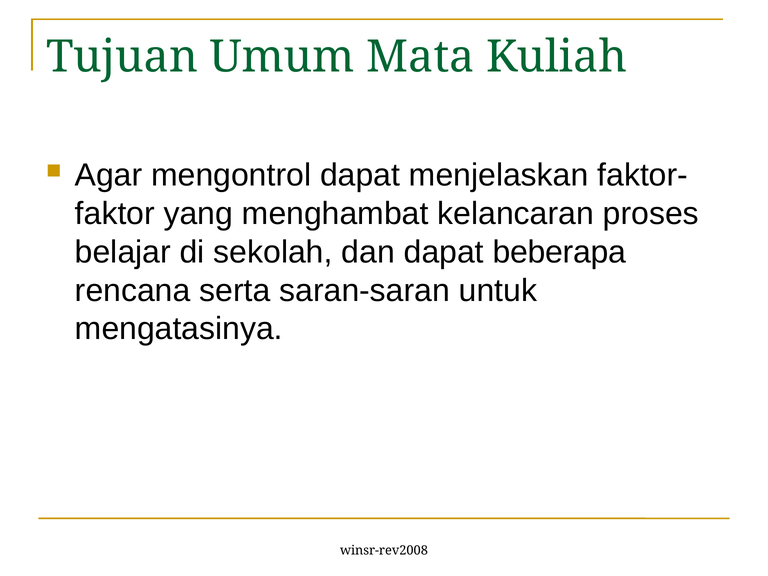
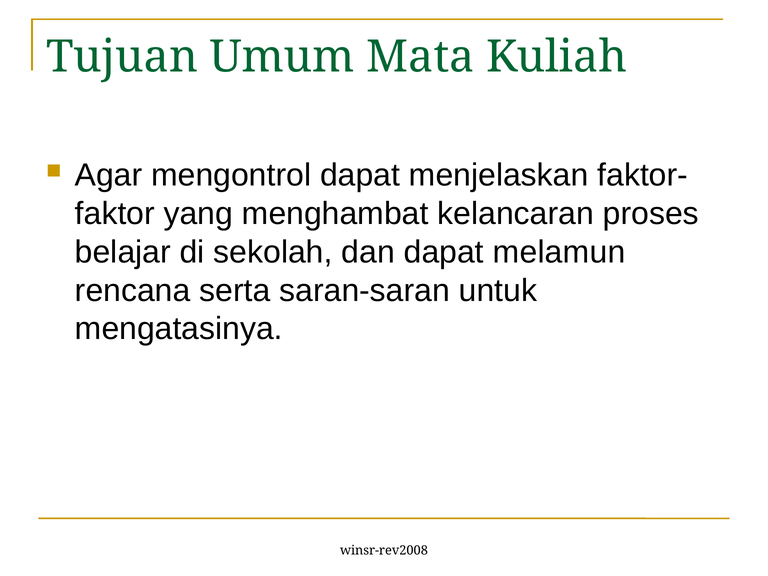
beberapa: beberapa -> melamun
